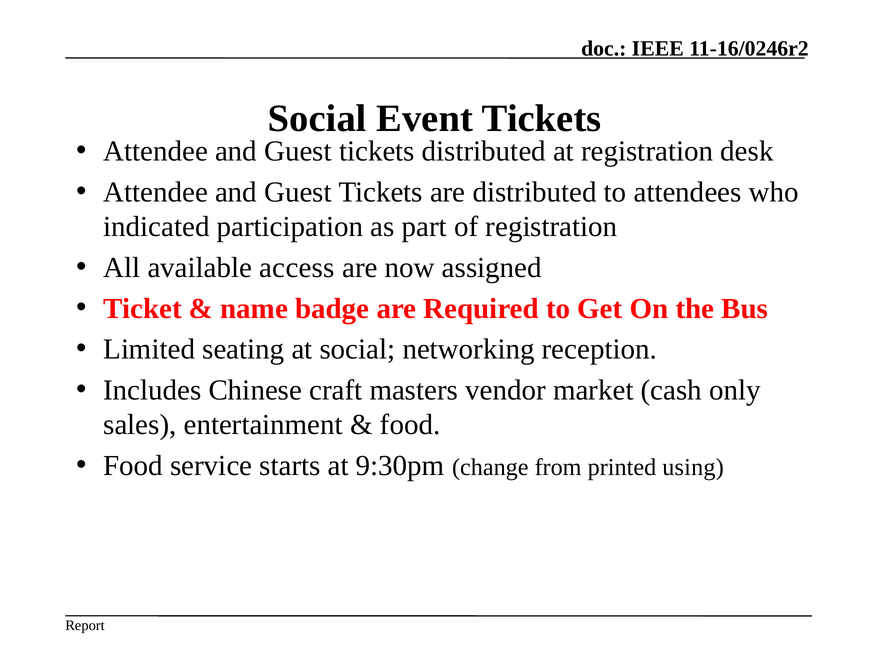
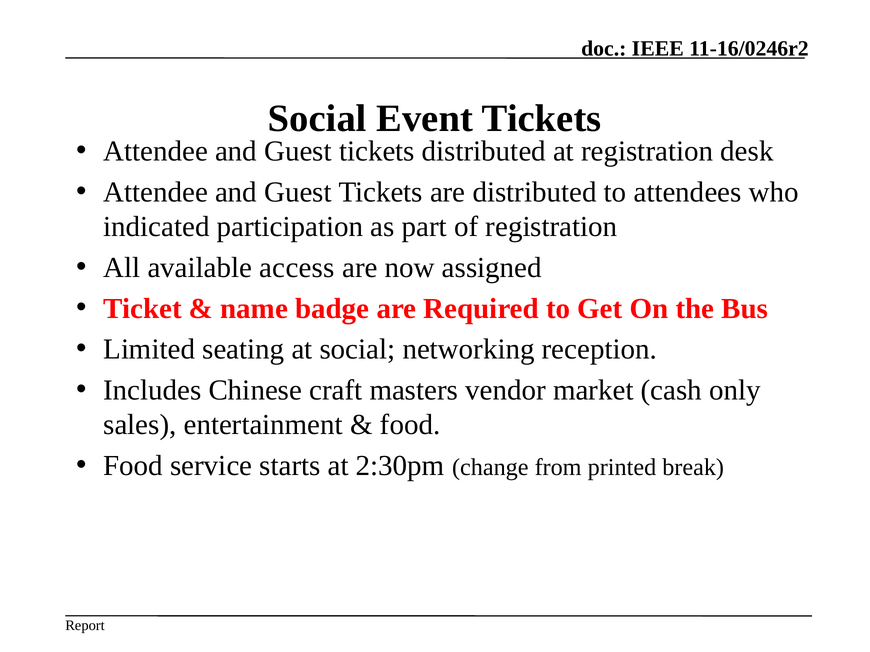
9:30pm: 9:30pm -> 2:30pm
using: using -> break
